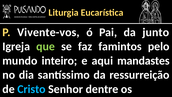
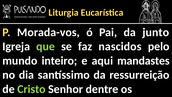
Vivente-vos: Vivente-vos -> Morada-vos
famintos: famintos -> nascidos
Cristo colour: light blue -> light green
